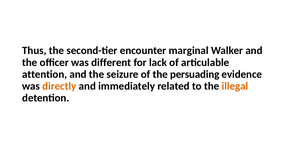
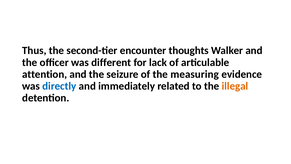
marginal: marginal -> thoughts
persuading: persuading -> measuring
directly colour: orange -> blue
